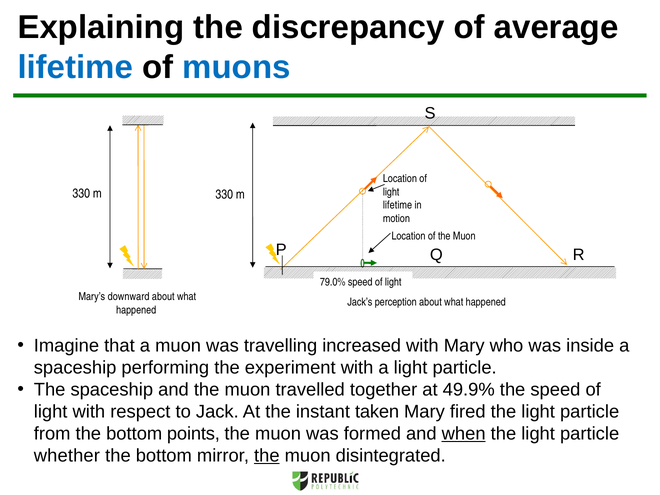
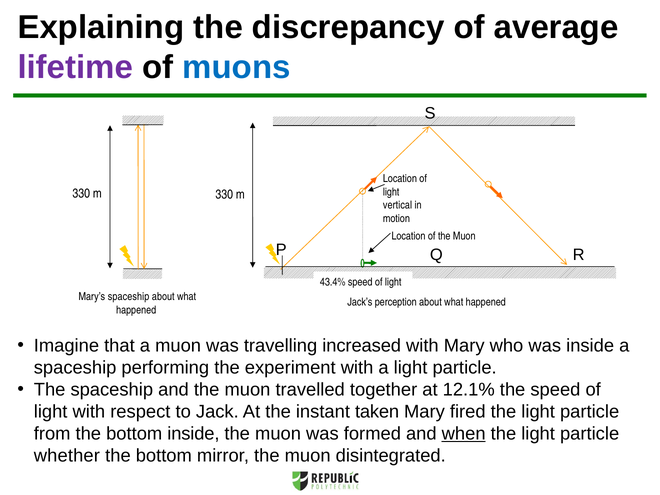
lifetime at (75, 67) colour: blue -> purple
lifetime at (397, 205): lifetime -> vertical
79.0%: 79.0% -> 43.4%
Mary’s downward: downward -> spaceship
49.9%: 49.9% -> 12.1%
bottom points: points -> inside
the at (267, 456) underline: present -> none
